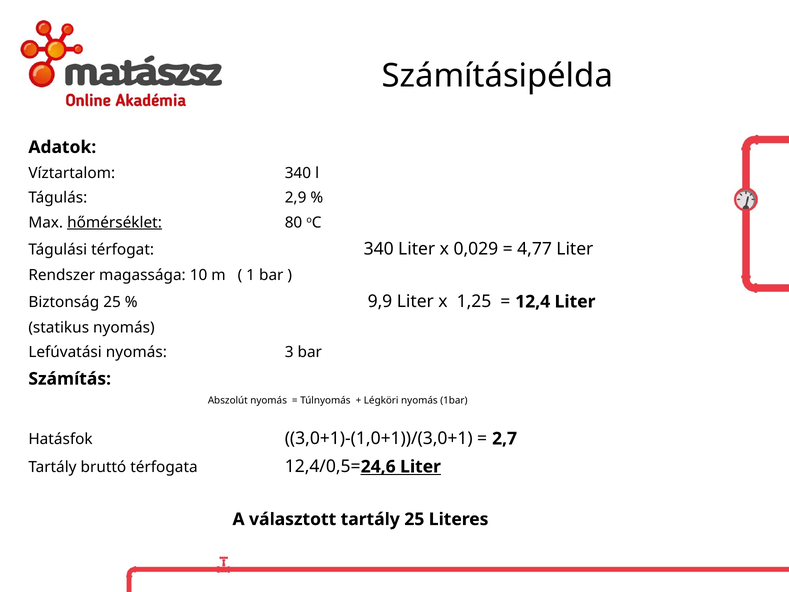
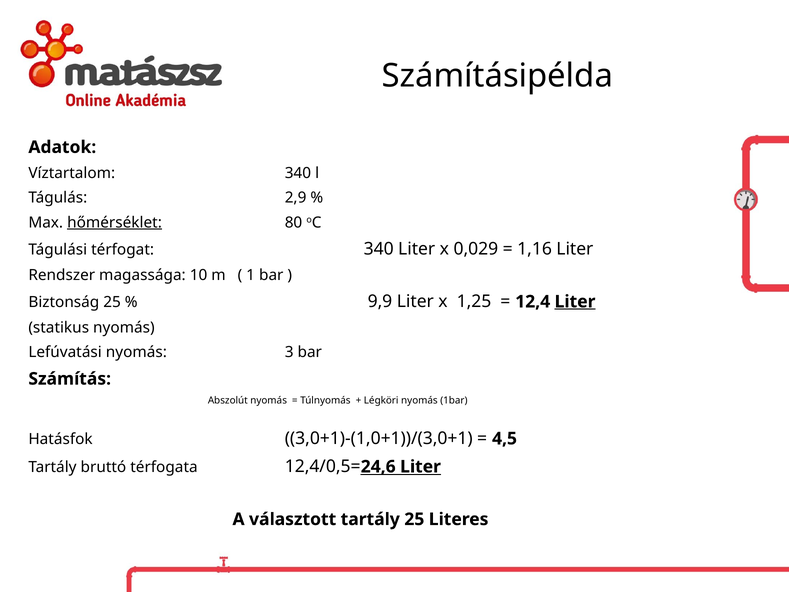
4,77: 4,77 -> 1,16
Liter at (575, 301) underline: none -> present
2,7: 2,7 -> 4,5
